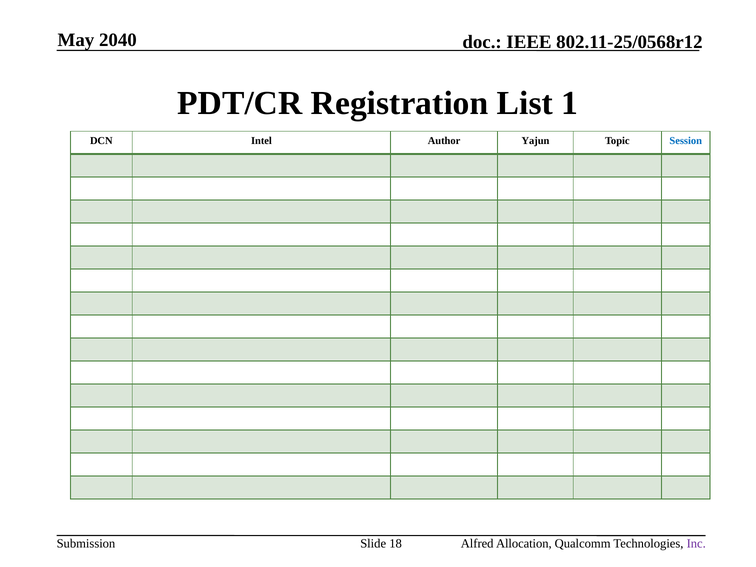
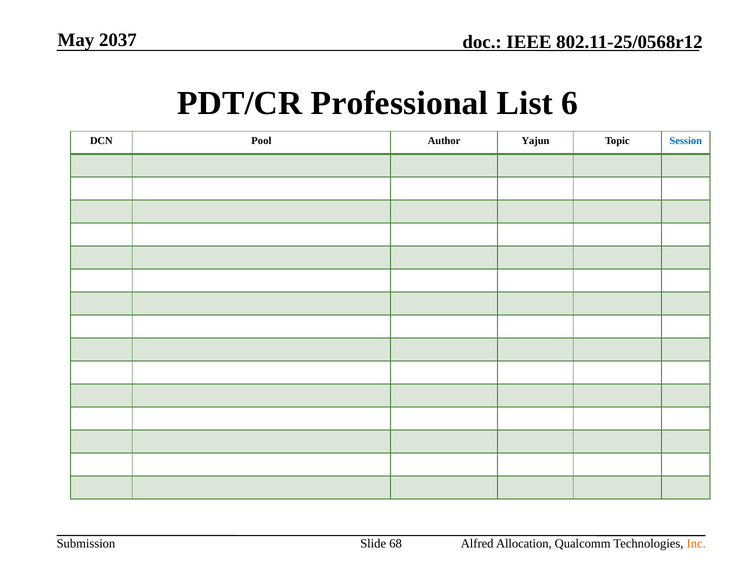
2040: 2040 -> 2037
Registration: Registration -> Professional
1: 1 -> 6
Intel: Intel -> Pool
18: 18 -> 68
Inc colour: purple -> orange
